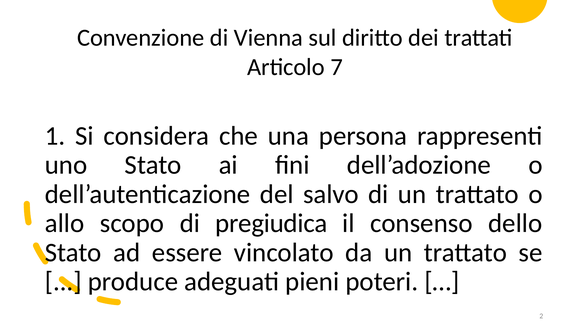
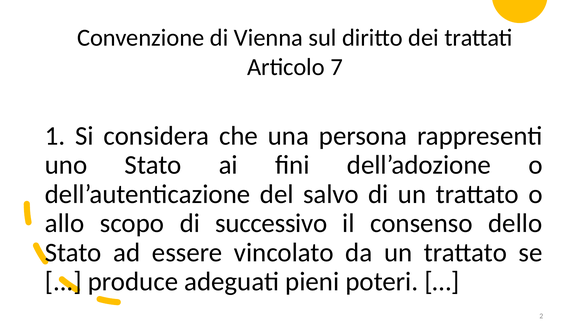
pregiudica: pregiudica -> successivo
